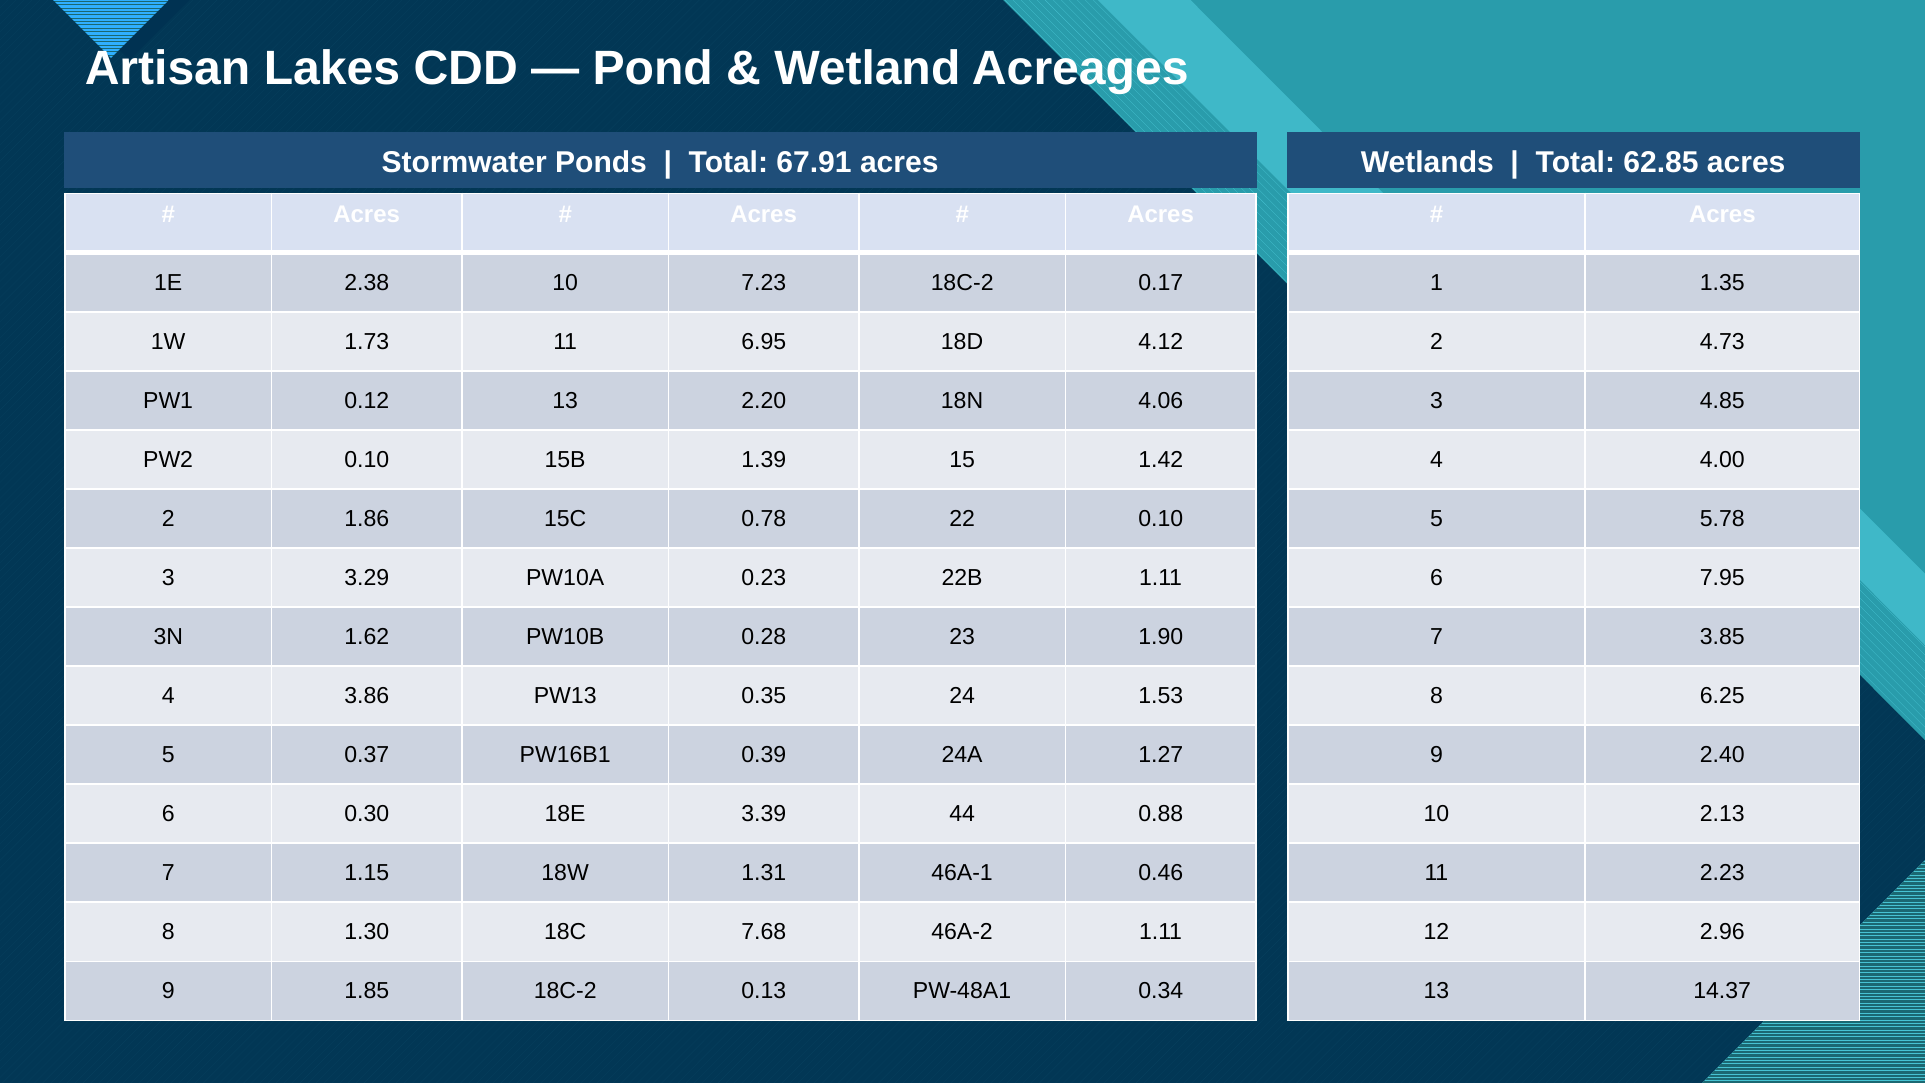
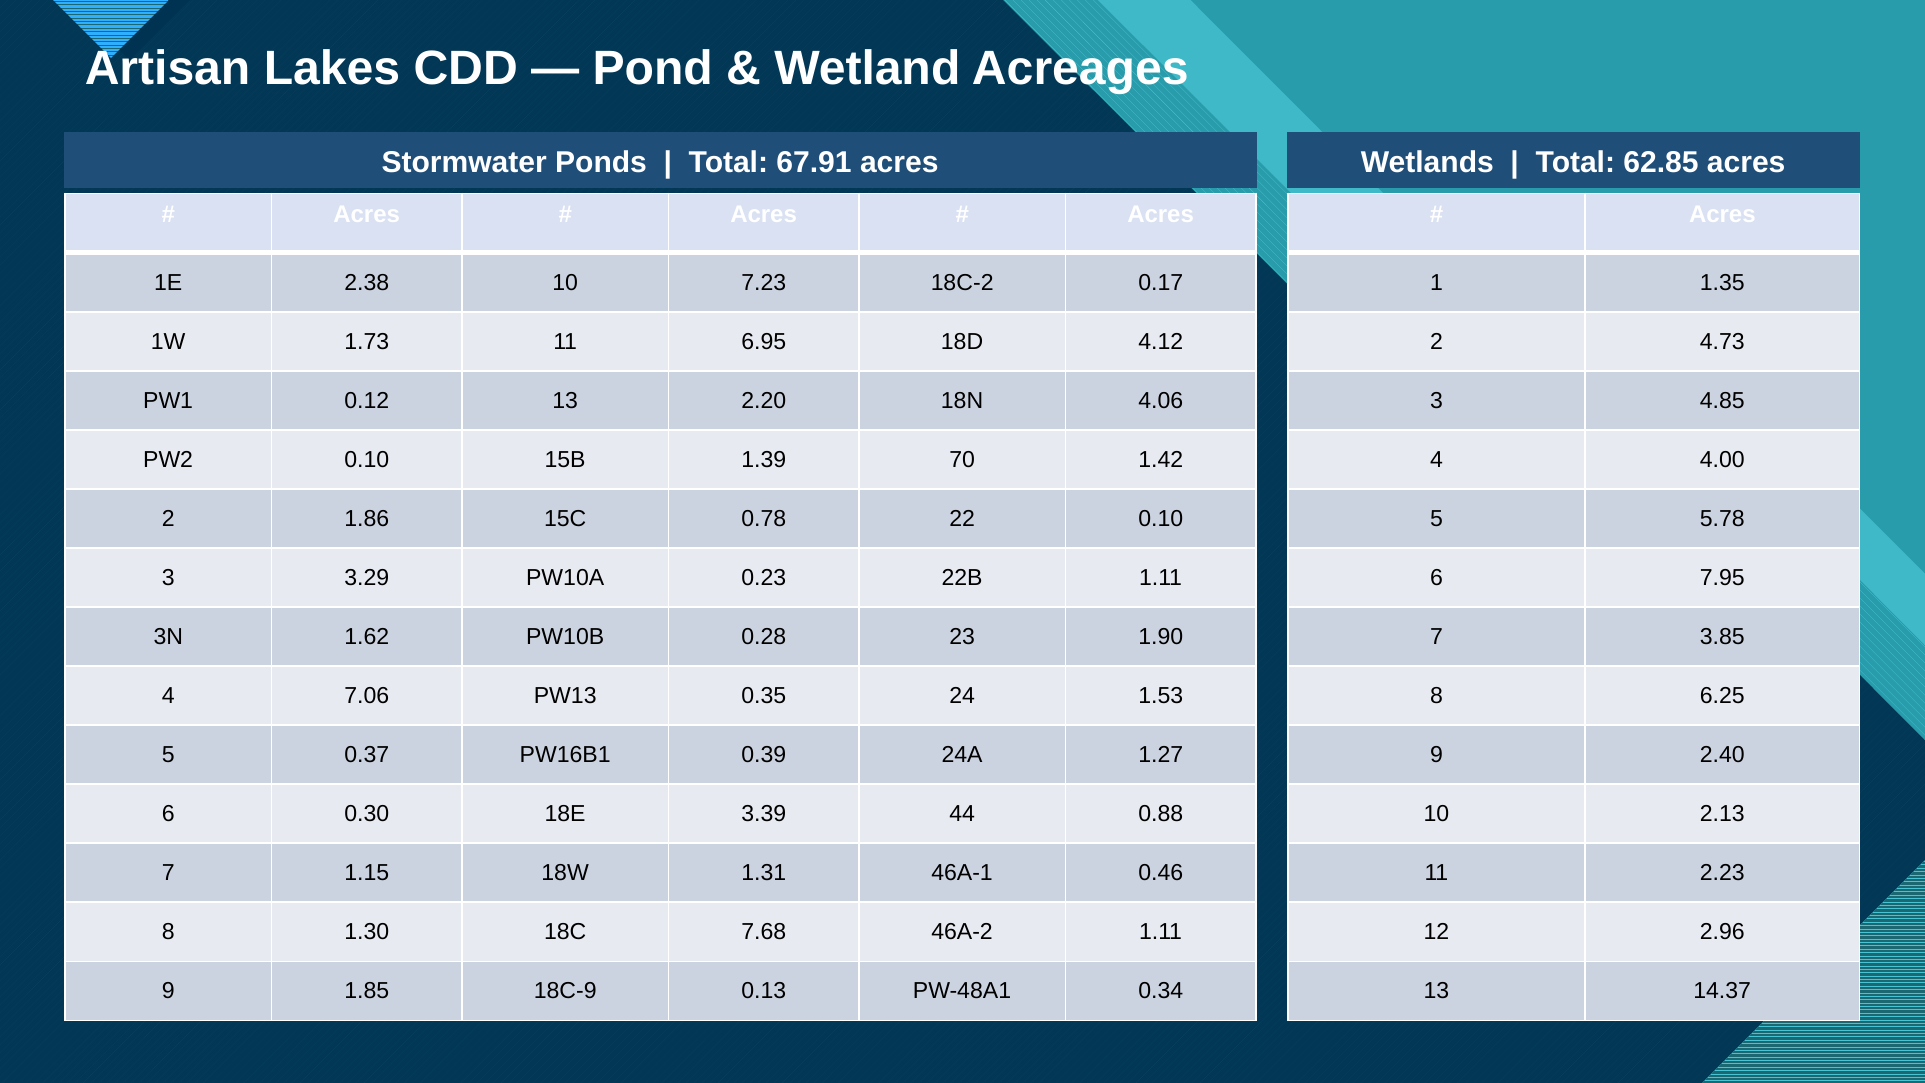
15: 15 -> 70
3.86: 3.86 -> 7.06
1.85 18C-2: 18C-2 -> 18C-9
